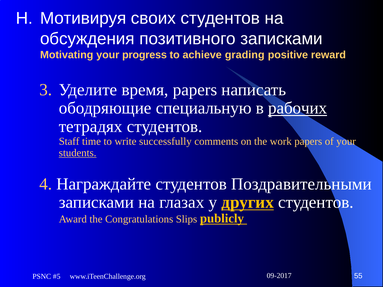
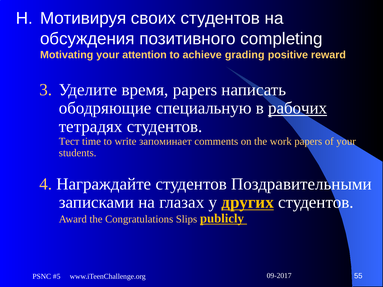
позитивного записками: записками -> completing
progress: progress -> attention
Staff: Staff -> Тест
successfully: successfully -> запоминает
students underline: present -> none
